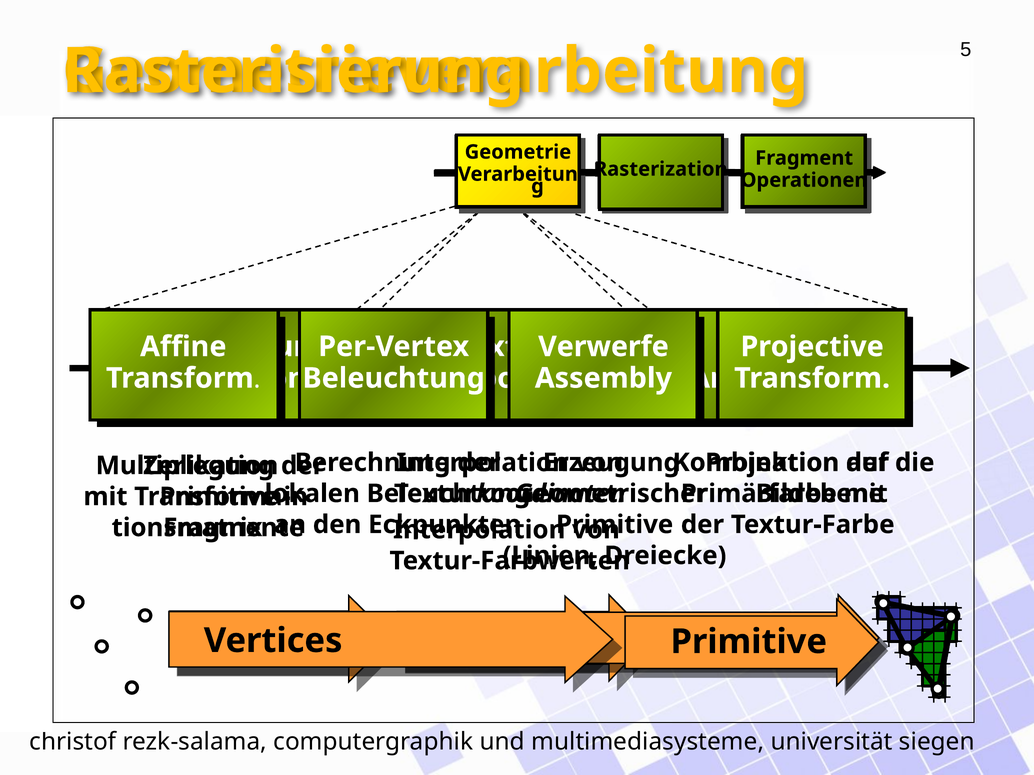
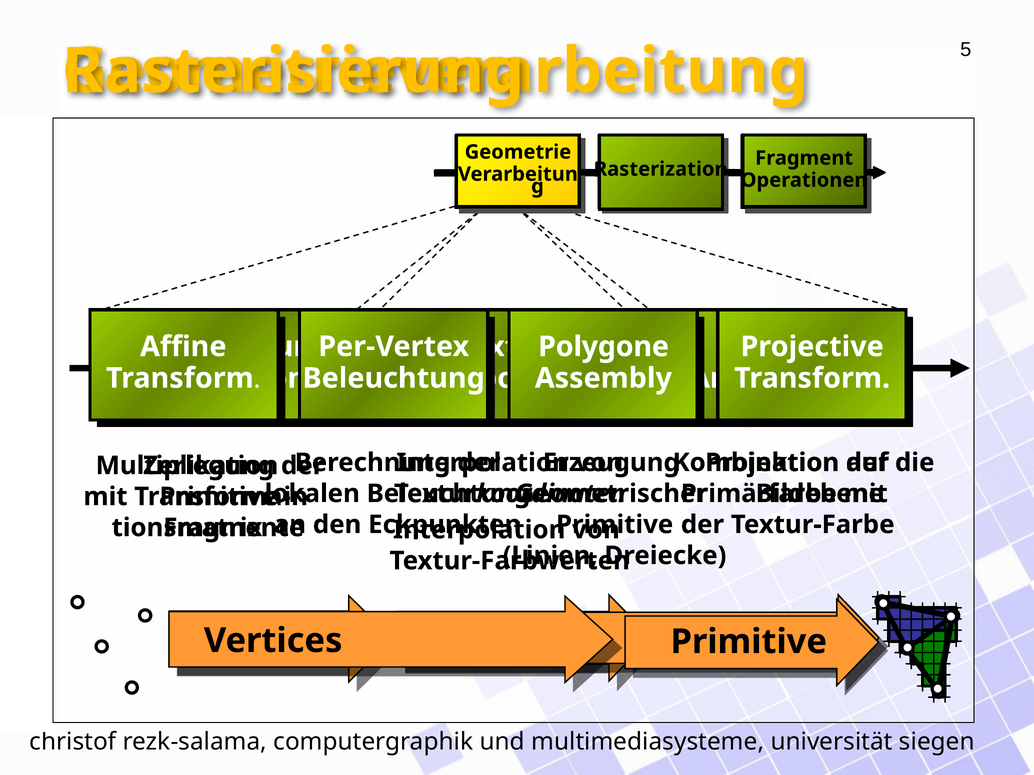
Verwerfe at (603, 347): Verwerfe -> Polygone
